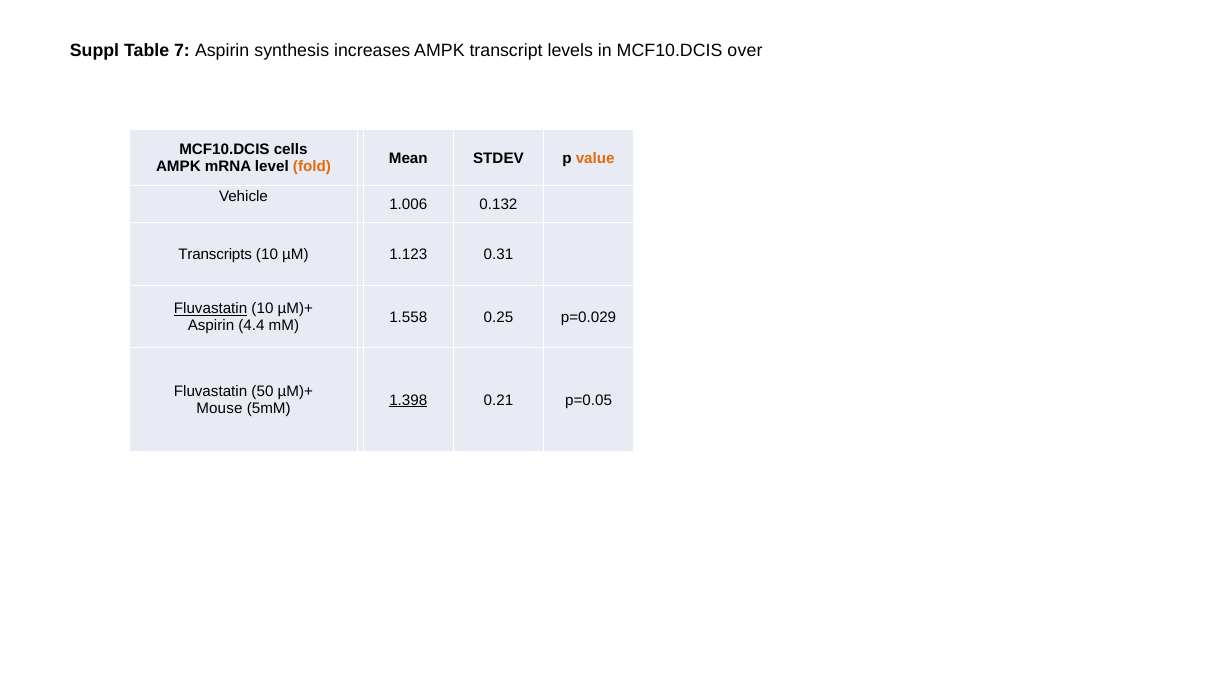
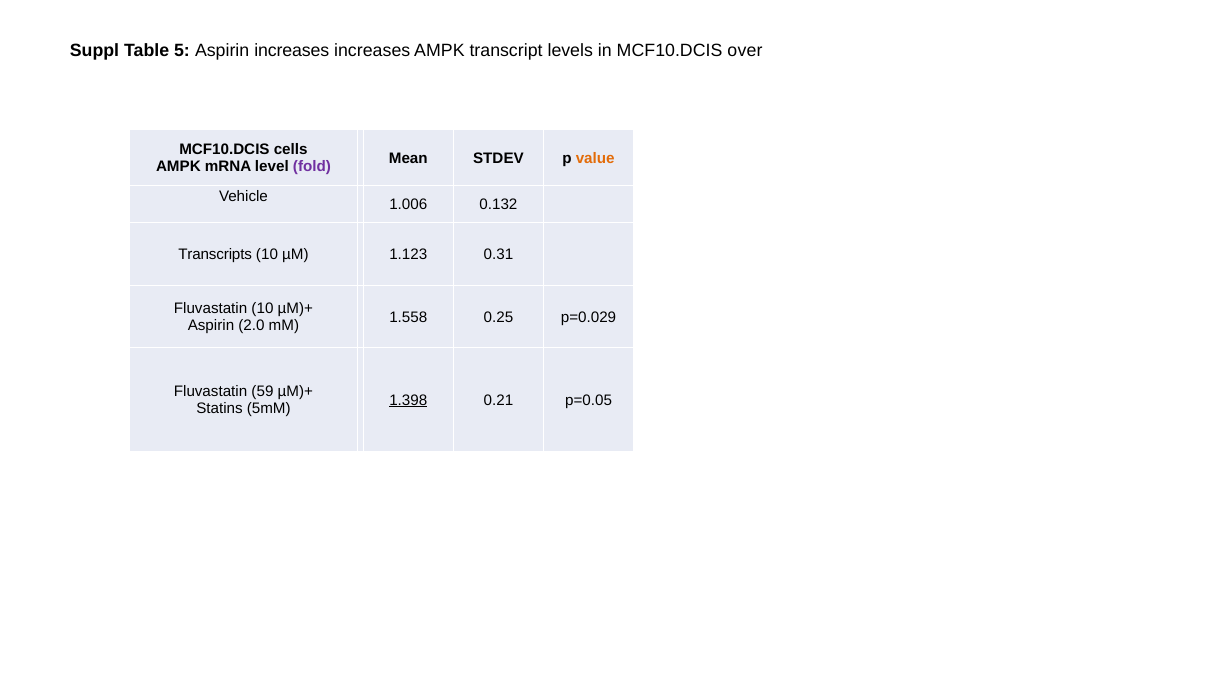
7: 7 -> 5
Aspirin synthesis: synthesis -> increases
fold colour: orange -> purple
Fluvastatin at (211, 309) underline: present -> none
4.4: 4.4 -> 2.0
50: 50 -> 59
Mouse: Mouse -> Statins
